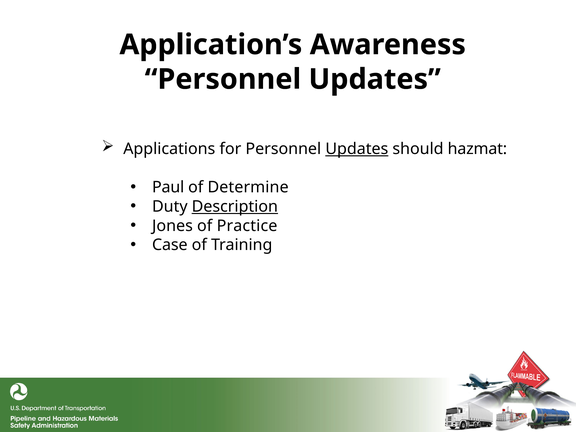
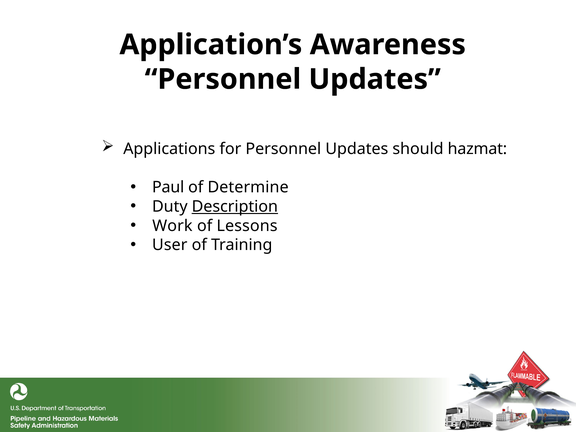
Updates at (357, 149) underline: present -> none
Jones: Jones -> Work
Practice: Practice -> Lessons
Case: Case -> User
